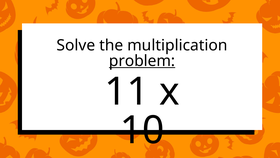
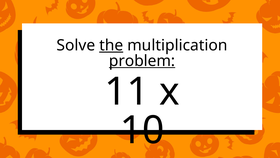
the underline: none -> present
